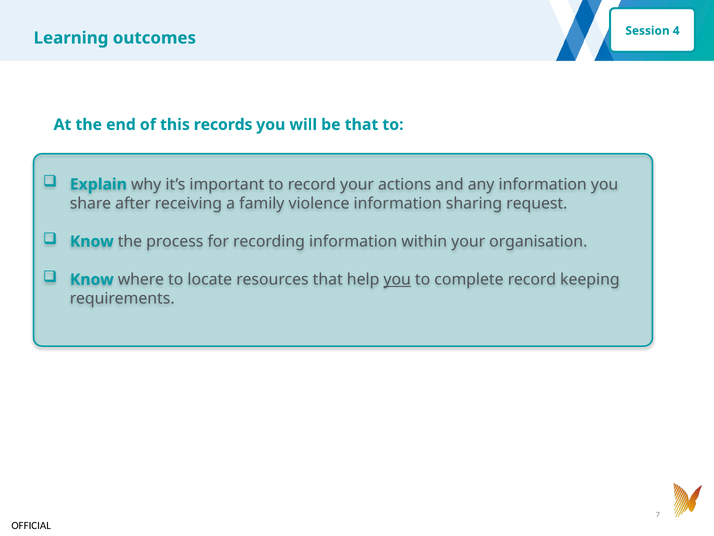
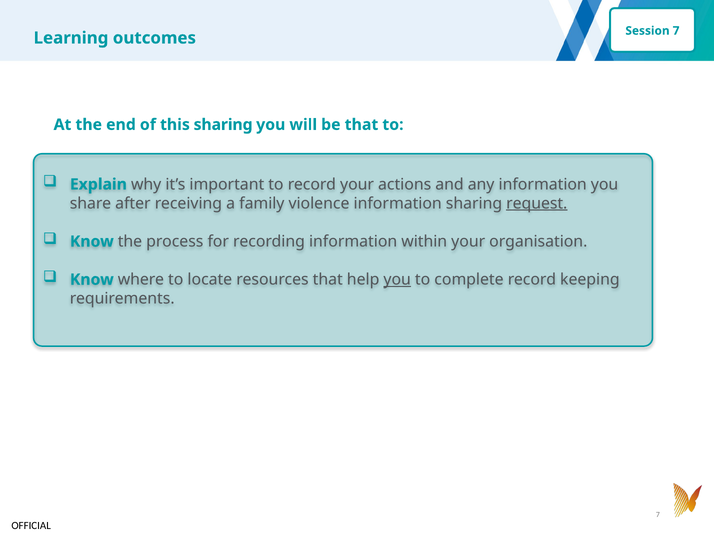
Session 4: 4 -> 7
this records: records -> sharing
request underline: none -> present
